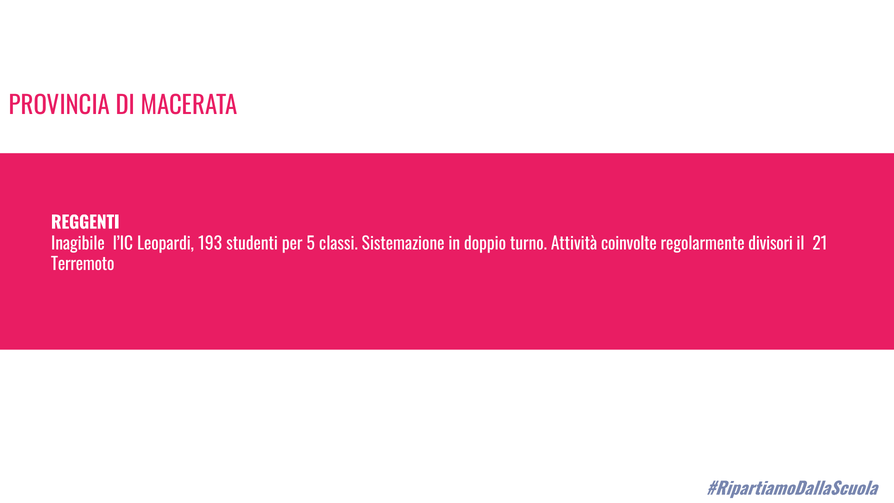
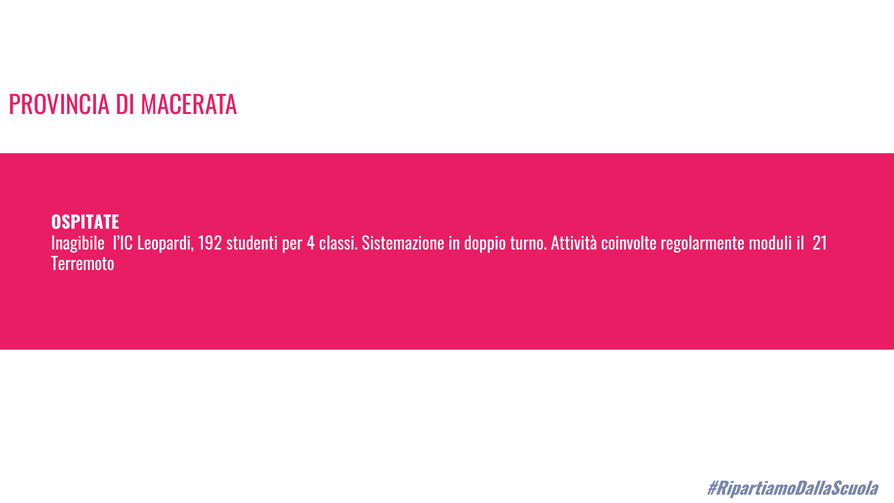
REGGENTI: REGGENTI -> OSPITATE
193: 193 -> 192
5: 5 -> 4
divisori: divisori -> moduli
